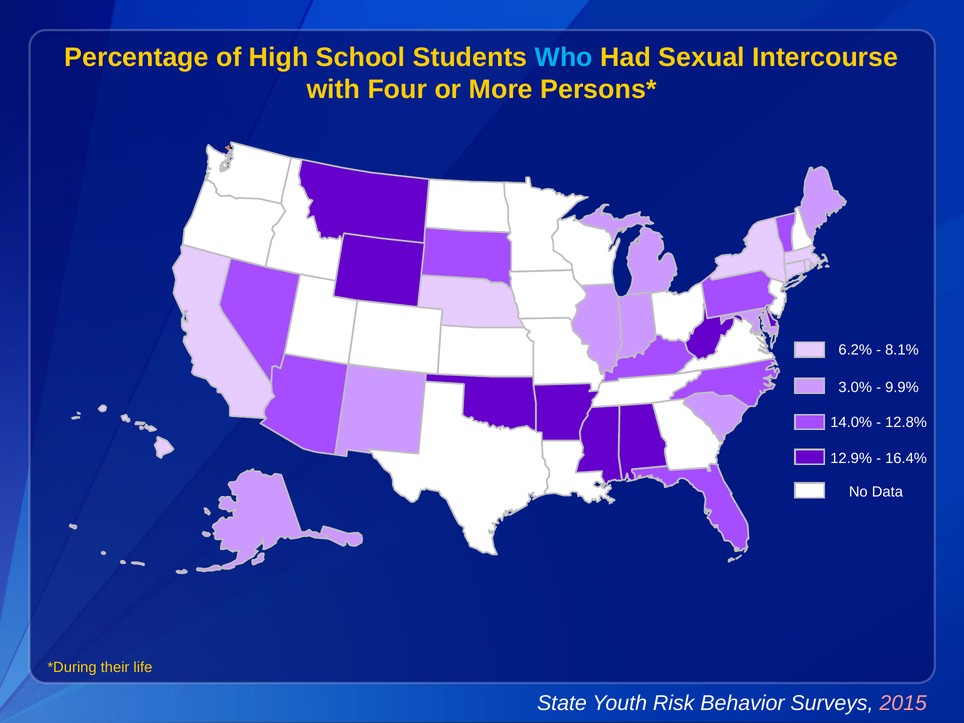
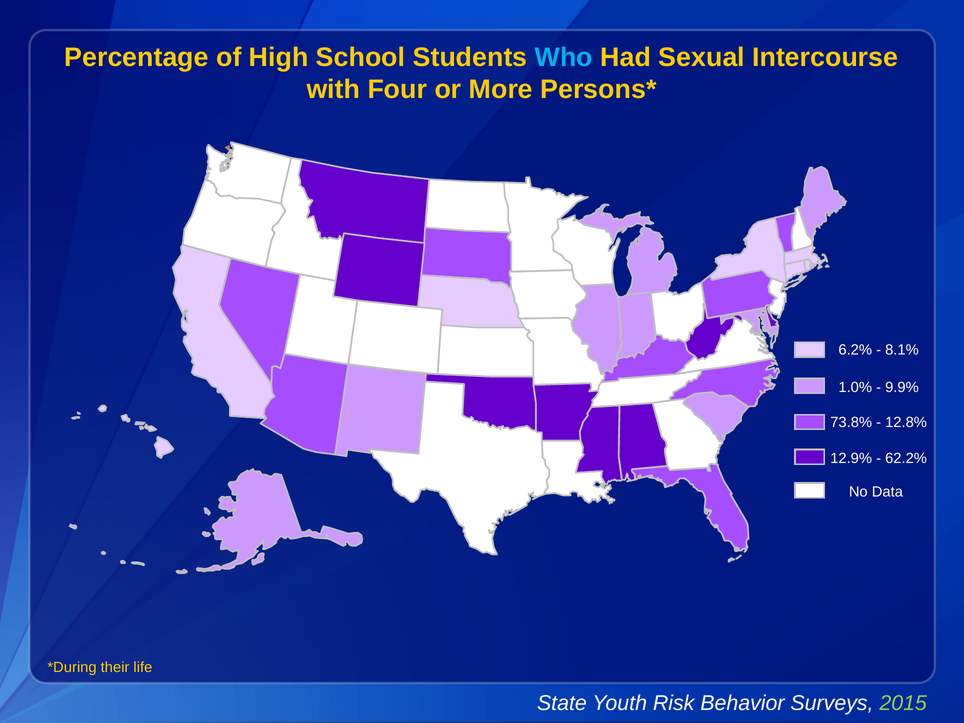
3.0%: 3.0% -> 1.0%
14.0%: 14.0% -> 73.8%
16.4%: 16.4% -> 62.2%
2015 colour: pink -> light green
